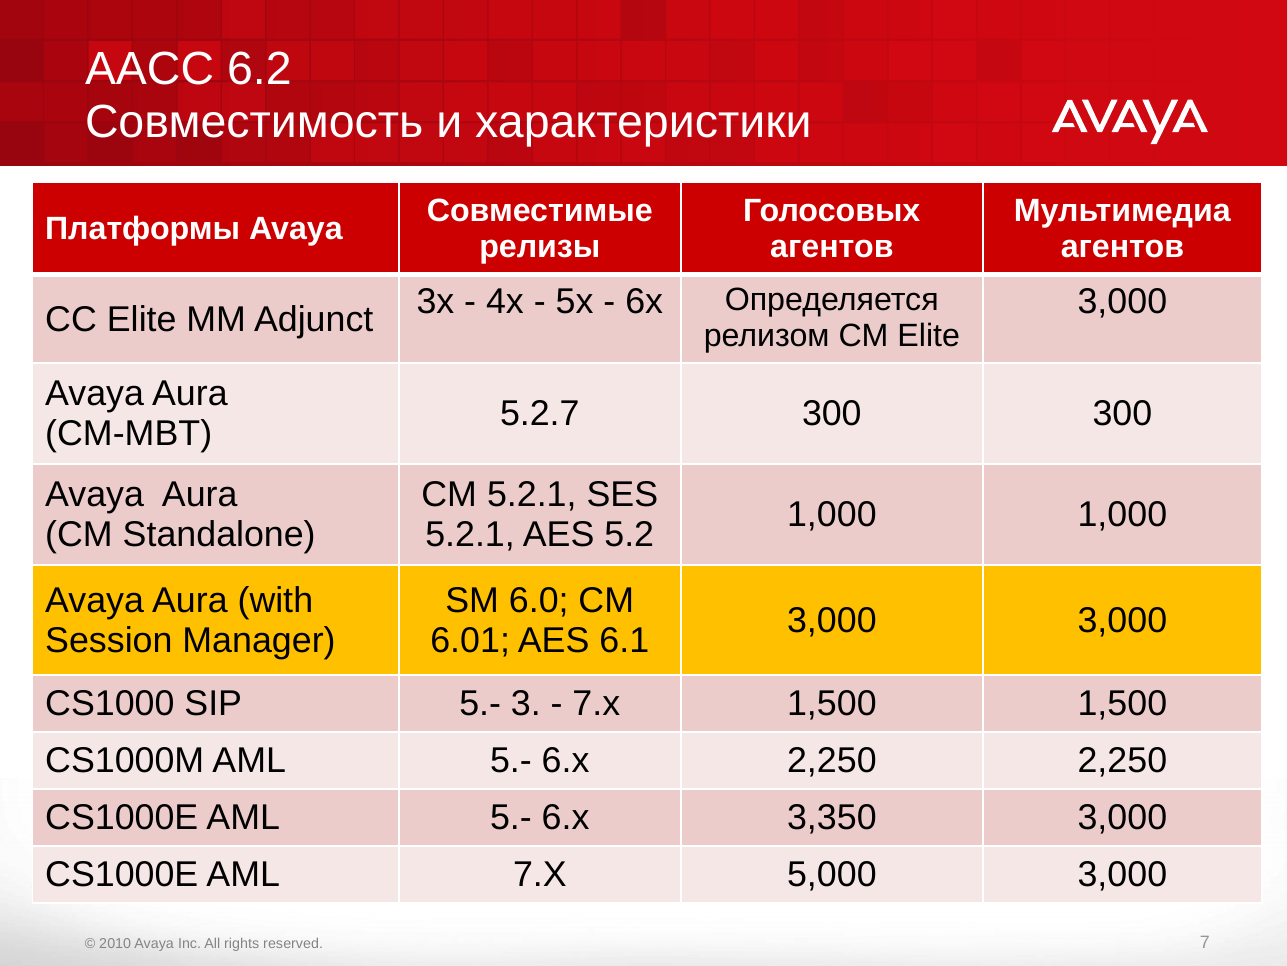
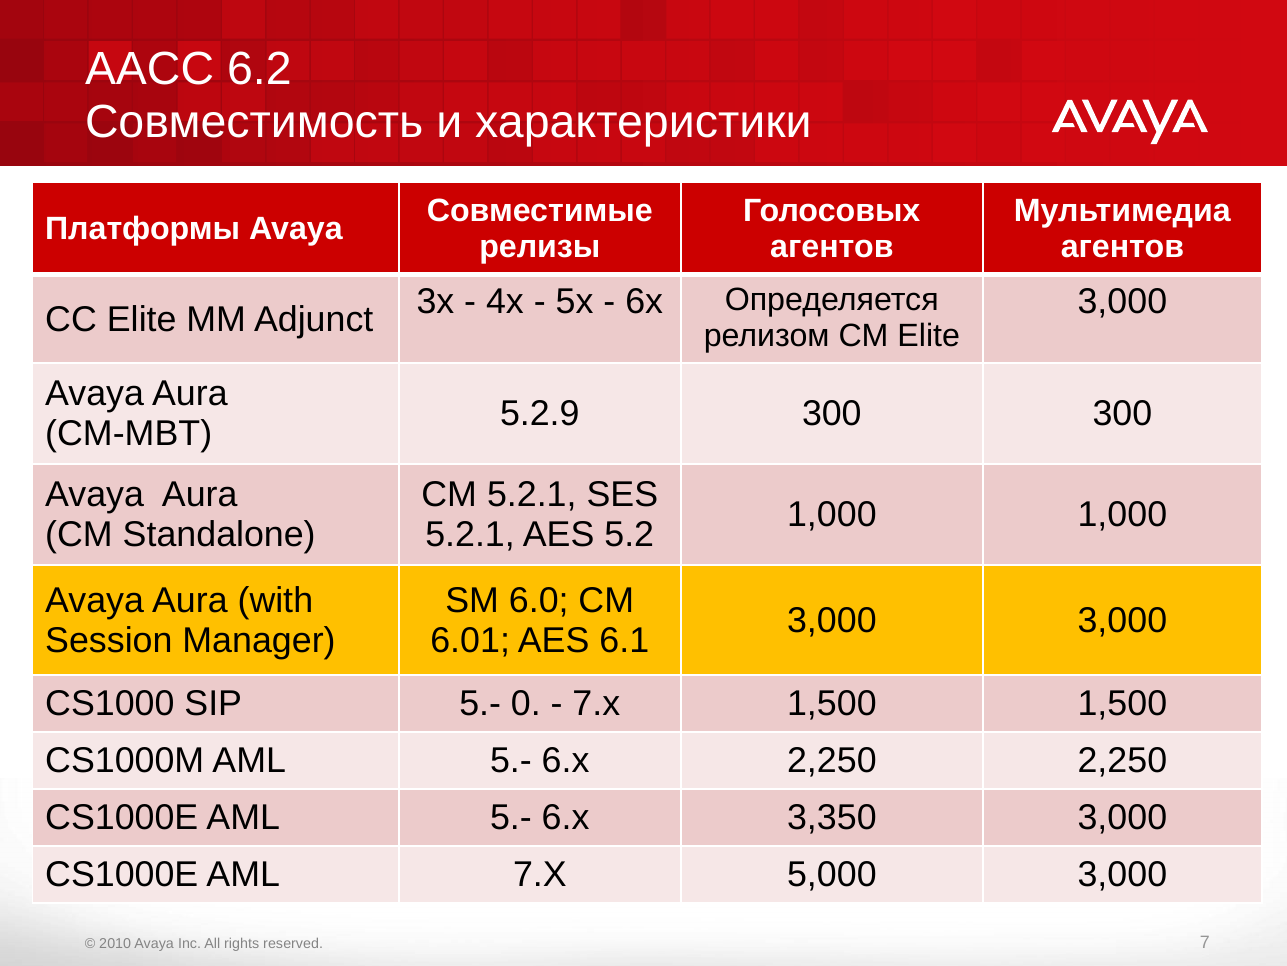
5.2.7: 5.2.7 -> 5.2.9
3: 3 -> 0
